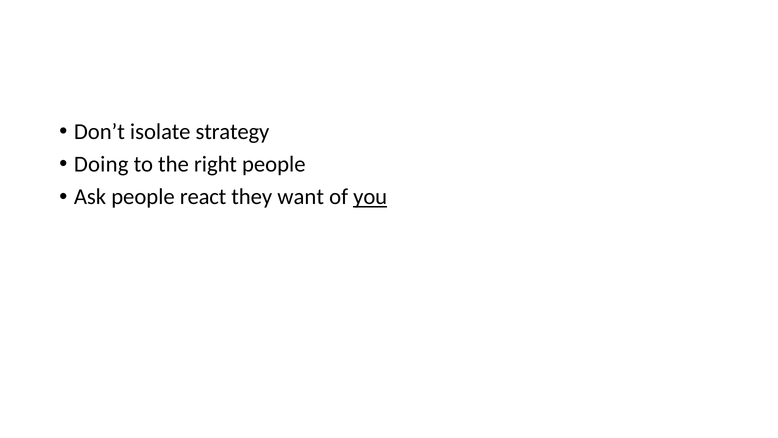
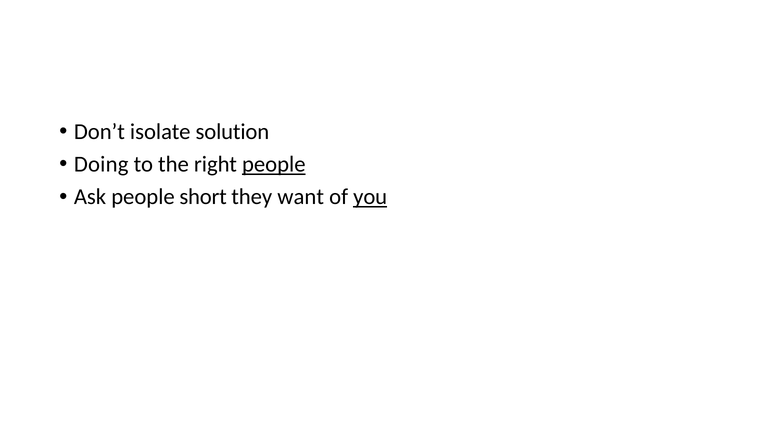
strategy: strategy -> solution
people at (274, 164) underline: none -> present
react: react -> short
